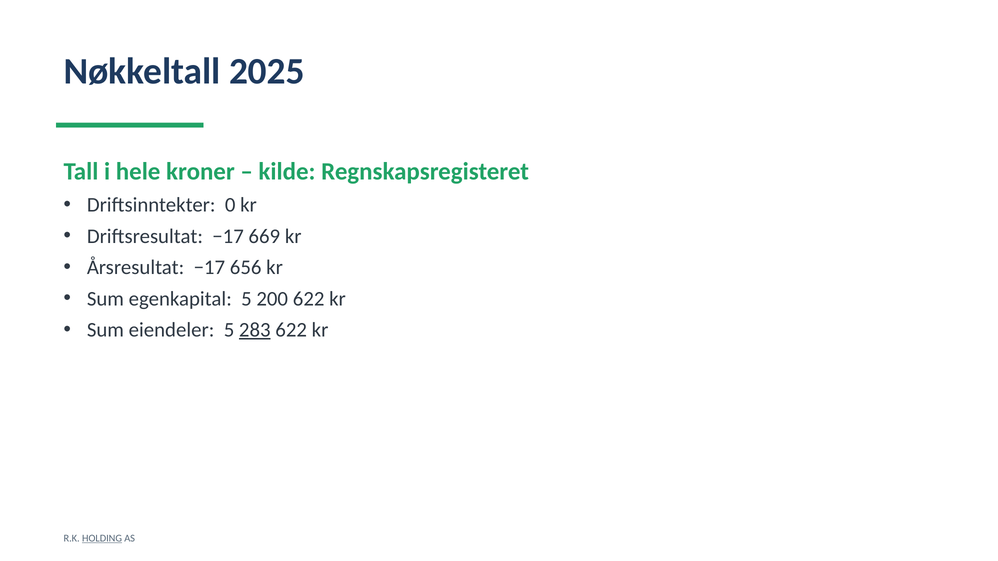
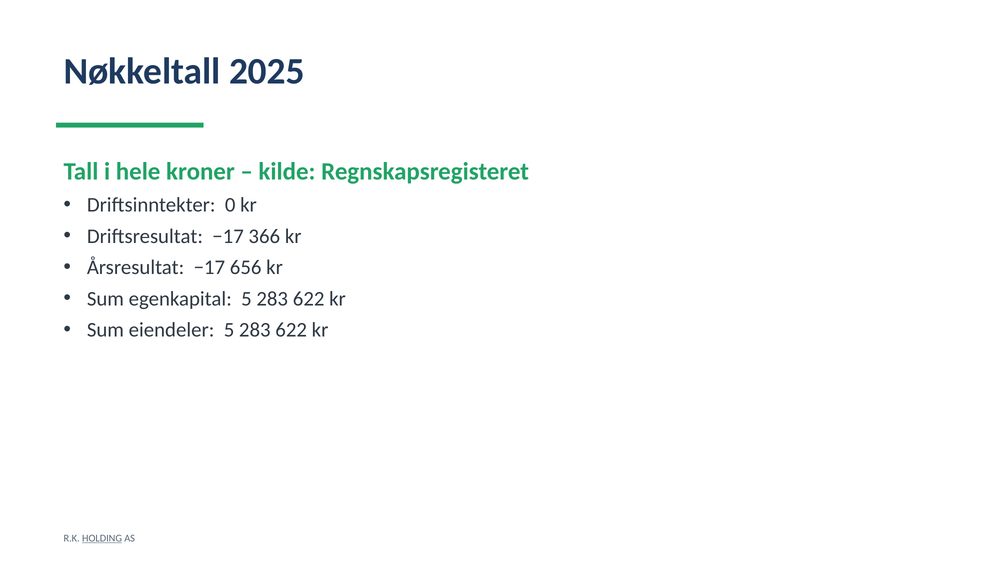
669: 669 -> 366
egenkapital 5 200: 200 -> 283
283 at (255, 330) underline: present -> none
